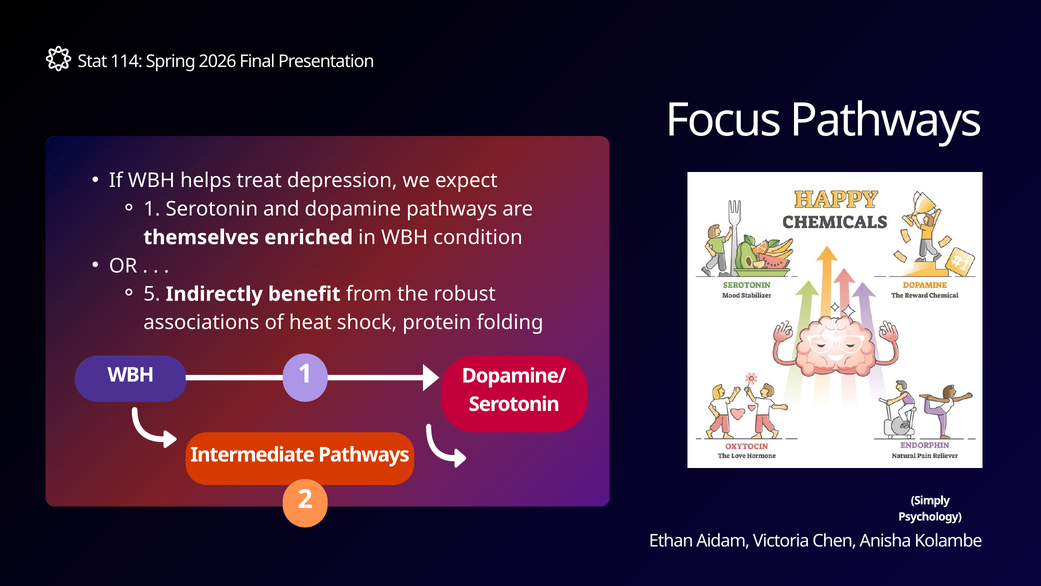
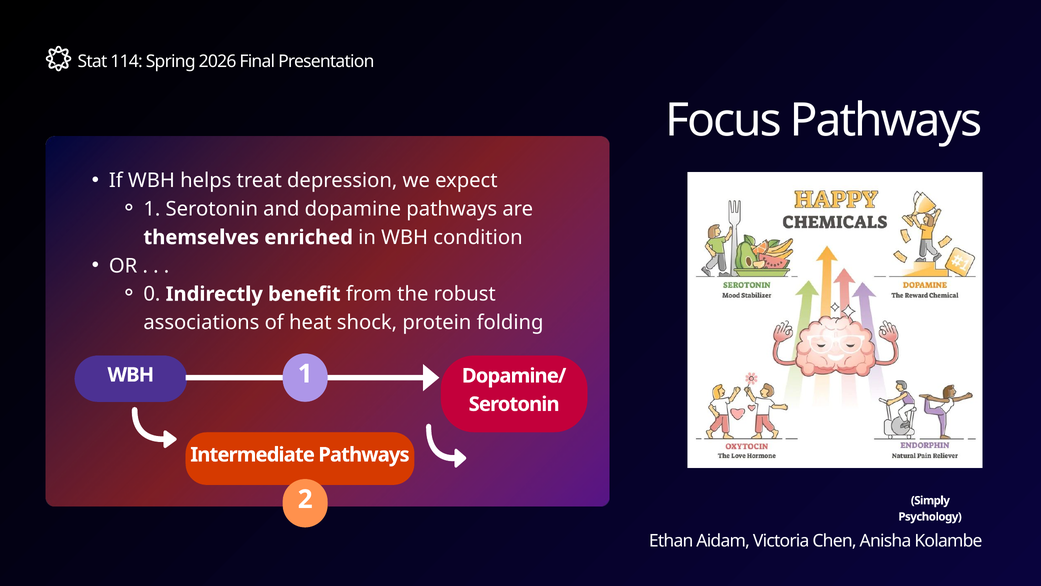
5: 5 -> 0
